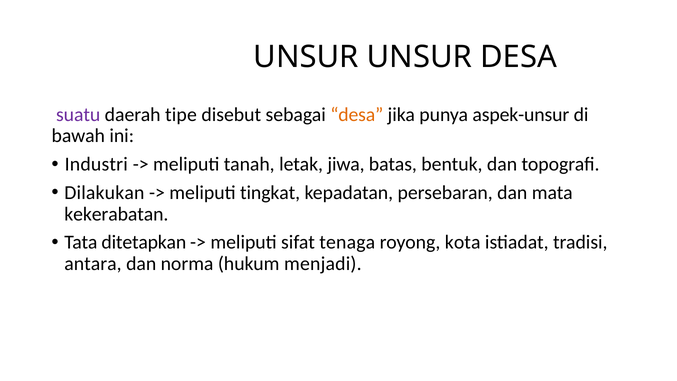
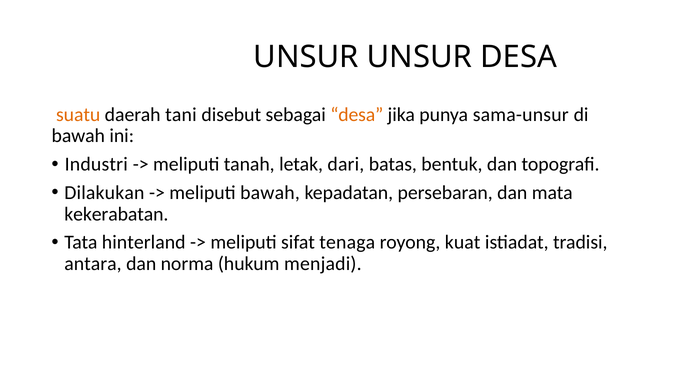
suatu colour: purple -> orange
tipe: tipe -> tani
aspek-unsur: aspek-unsur -> sama-unsur
jiwa: jiwa -> dari
meliputi tingkat: tingkat -> bawah
ditetapkan: ditetapkan -> hinterland
kota: kota -> kuat
